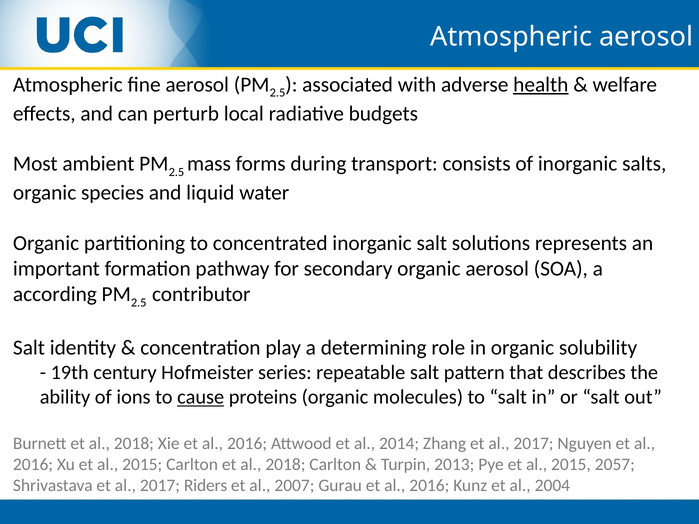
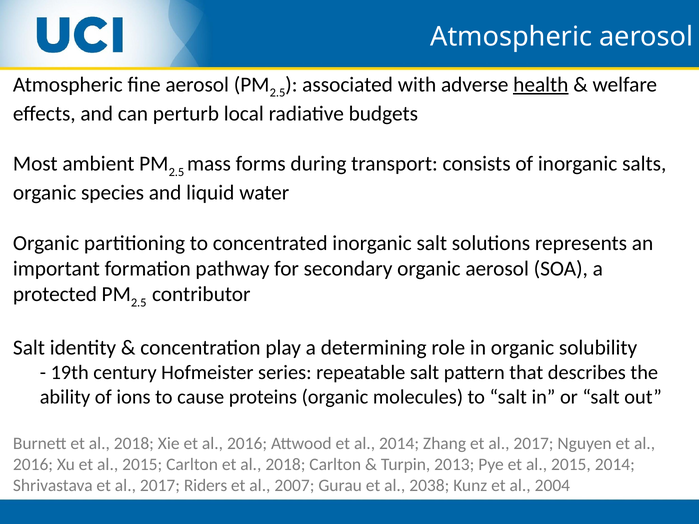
according: according -> protected
cause underline: present -> none
2015 2057: 2057 -> 2014
Gurau et al 2016: 2016 -> 2038
